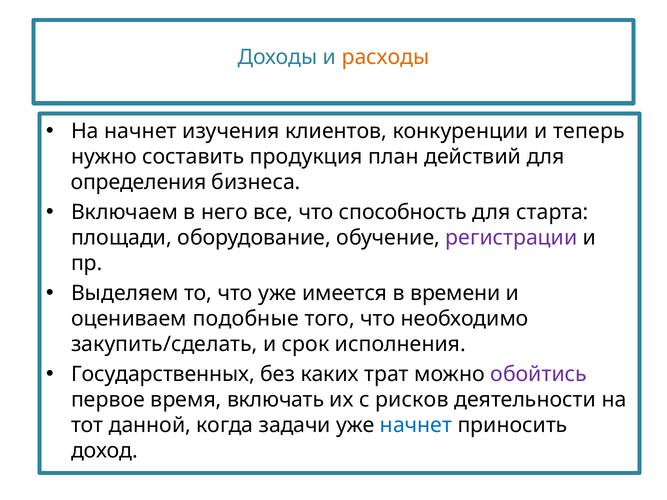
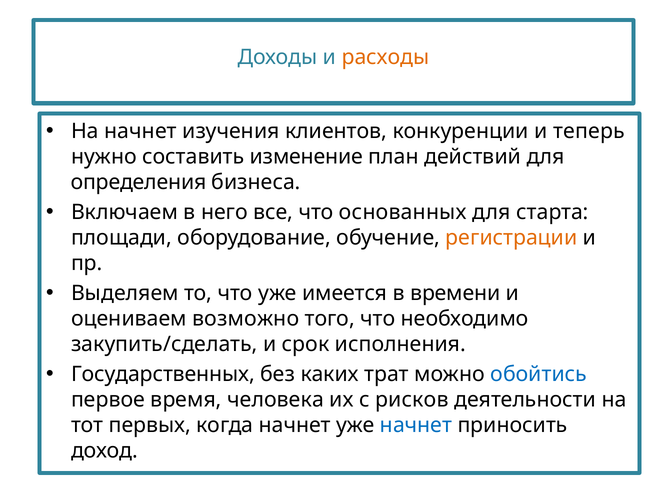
продукция: продукция -> изменение
способность: способность -> основанных
регистрации colour: purple -> orange
подобные: подобные -> возможно
обойтись colour: purple -> blue
включать: включать -> человека
данной: данной -> первых
когда задачи: задачи -> начнет
